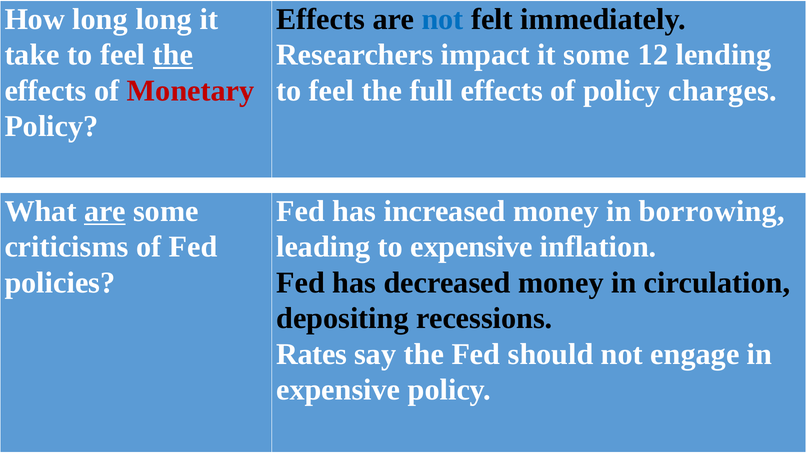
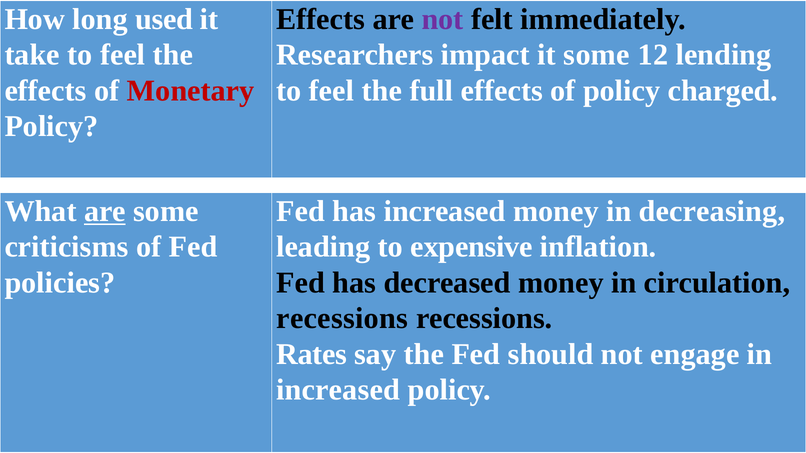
long long: long -> used
not at (442, 19) colour: blue -> purple
the at (173, 55) underline: present -> none
charges: charges -> charged
borrowing: borrowing -> decreasing
depositing at (342, 319): depositing -> recessions
expensive at (338, 390): expensive -> increased
